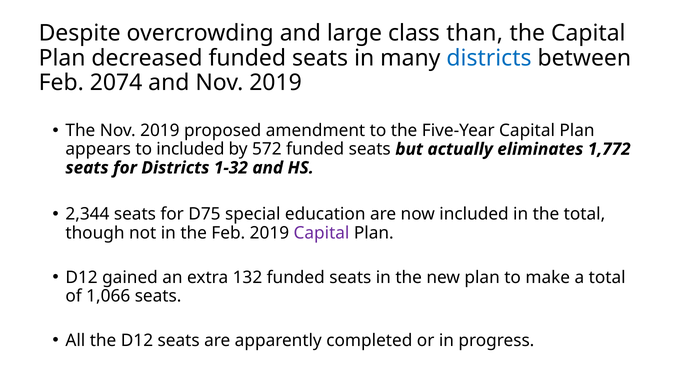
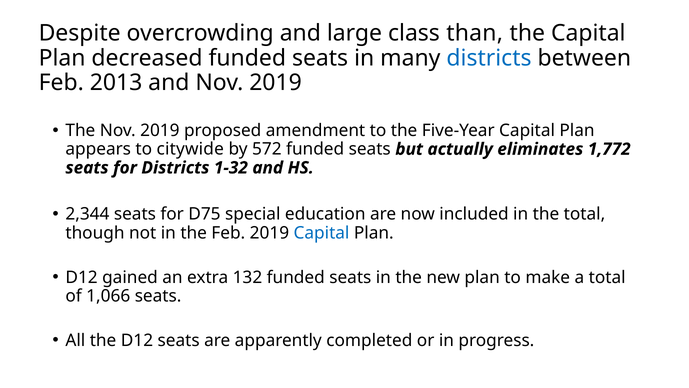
2074: 2074 -> 2013
to included: included -> citywide
Capital at (321, 233) colour: purple -> blue
